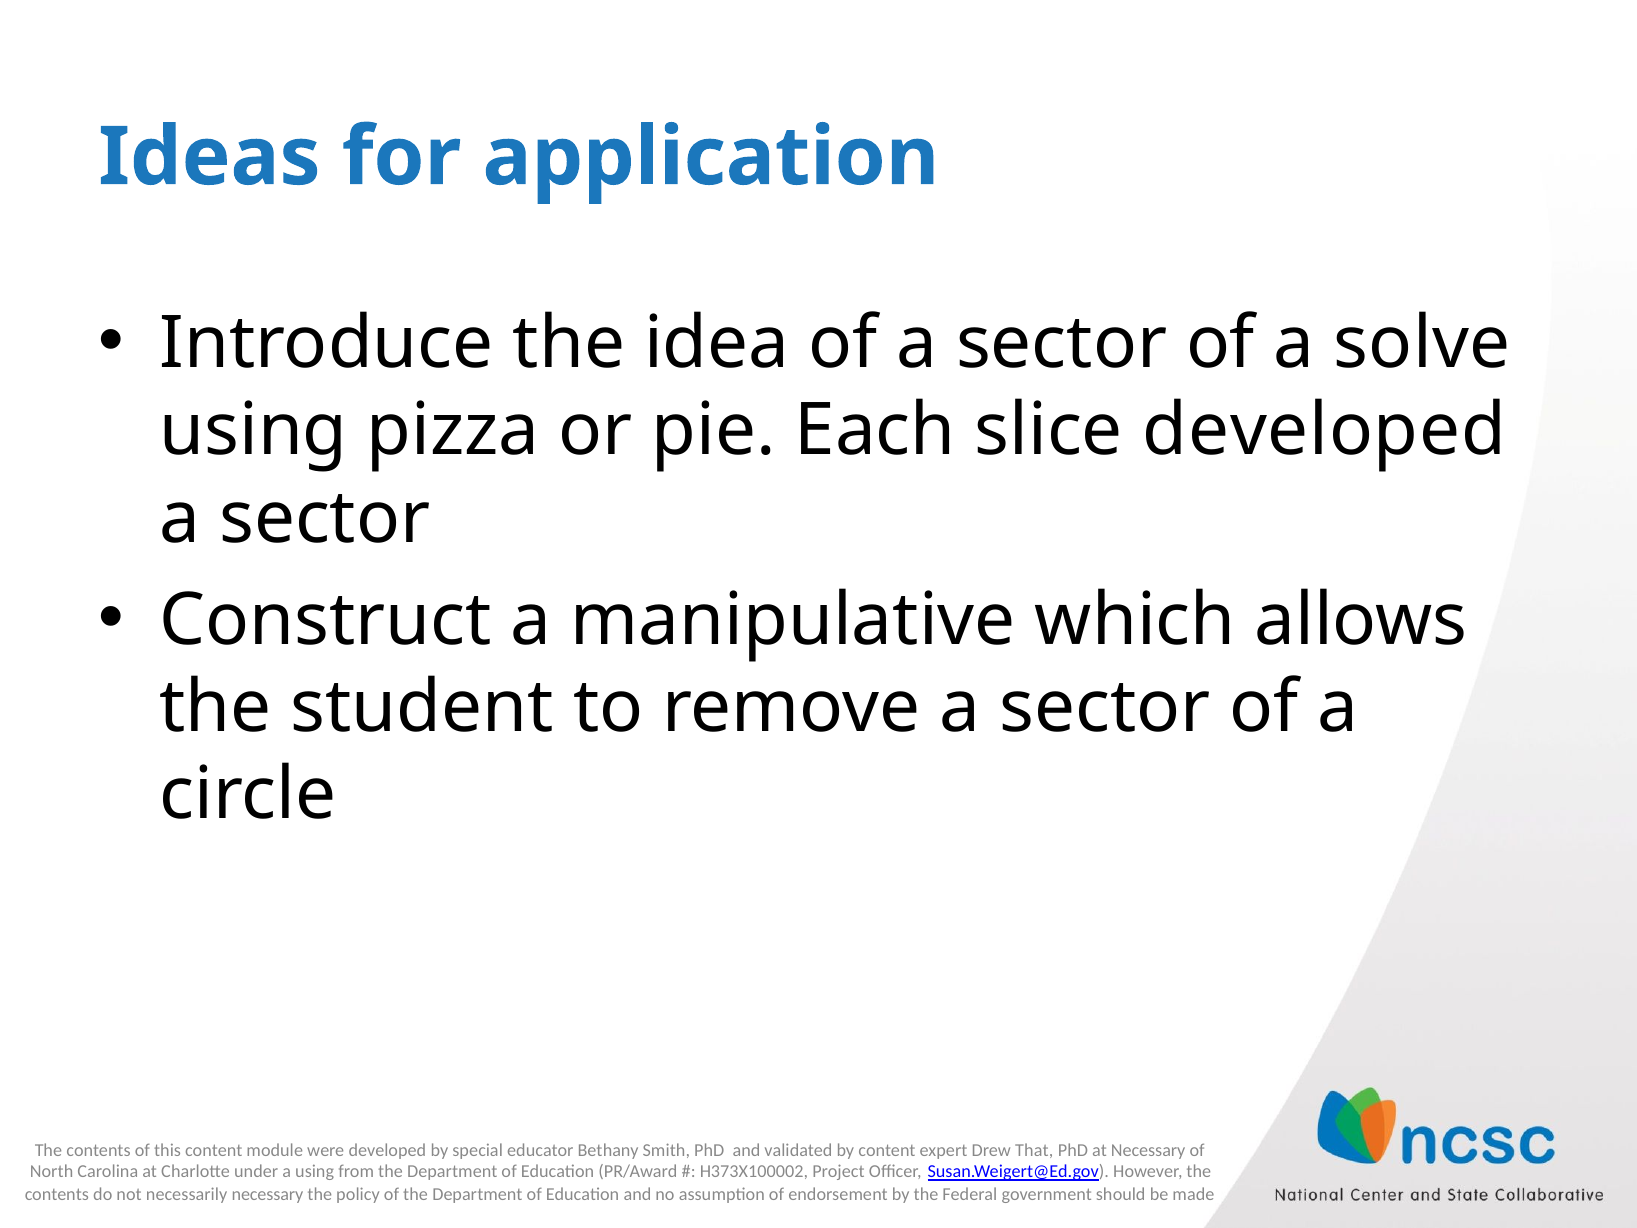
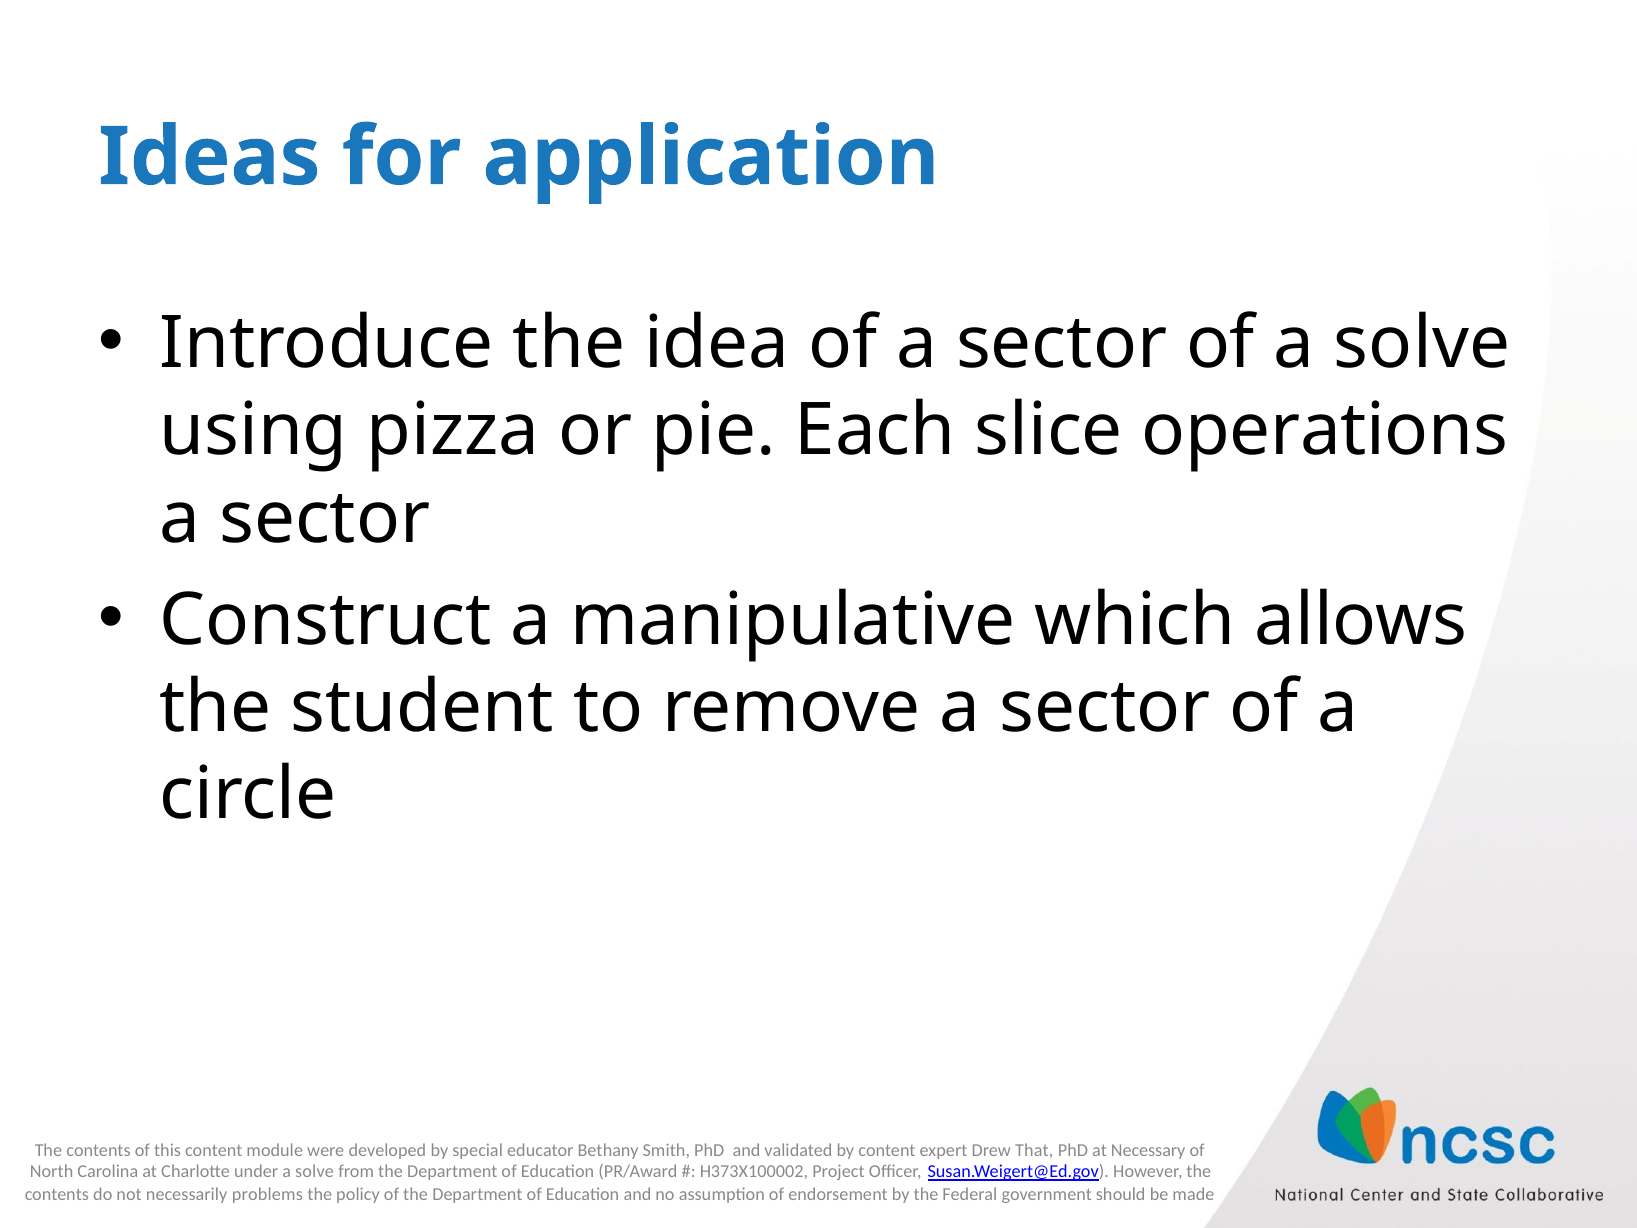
slice developed: developed -> operations
under a using: using -> solve
necessarily necessary: necessary -> problems
